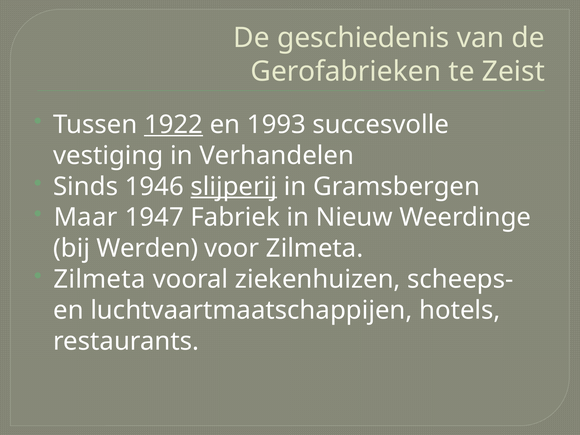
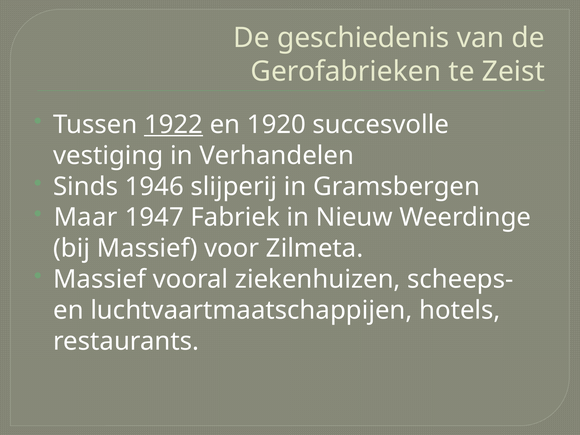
1993: 1993 -> 1920
slijperij underline: present -> none
bij Werden: Werden -> Massief
Zilmeta at (99, 279): Zilmeta -> Massief
